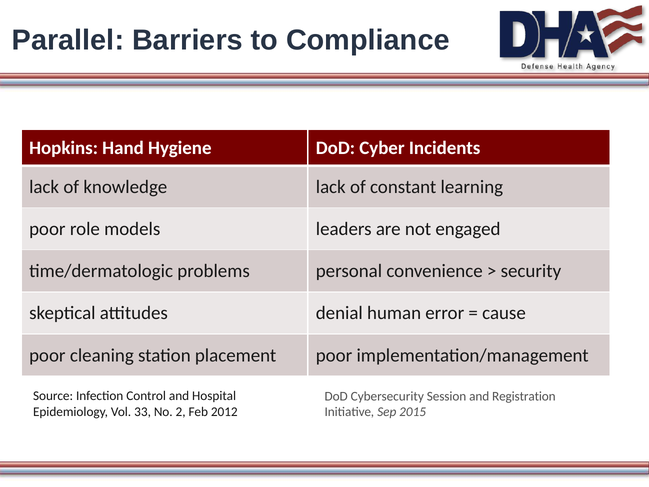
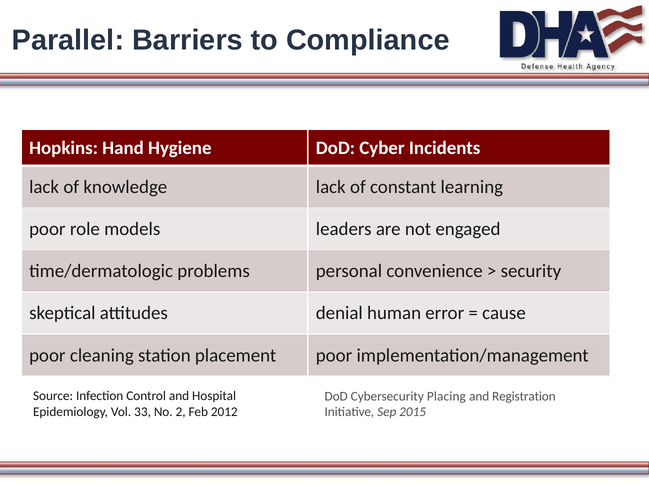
Session: Session -> Placing
